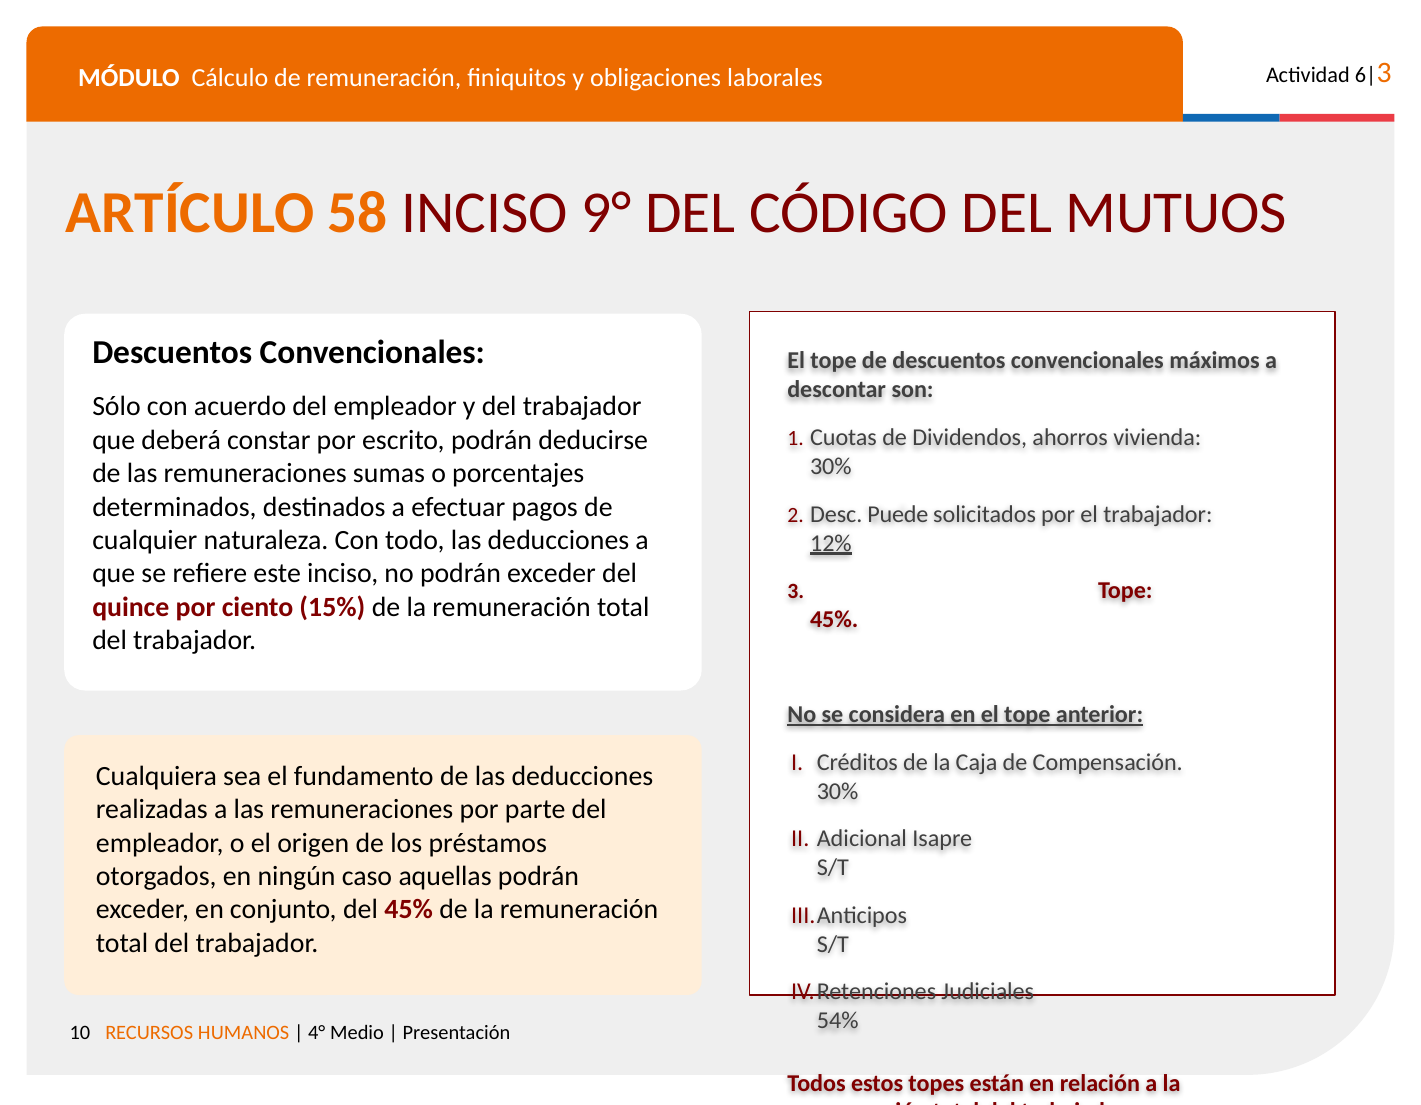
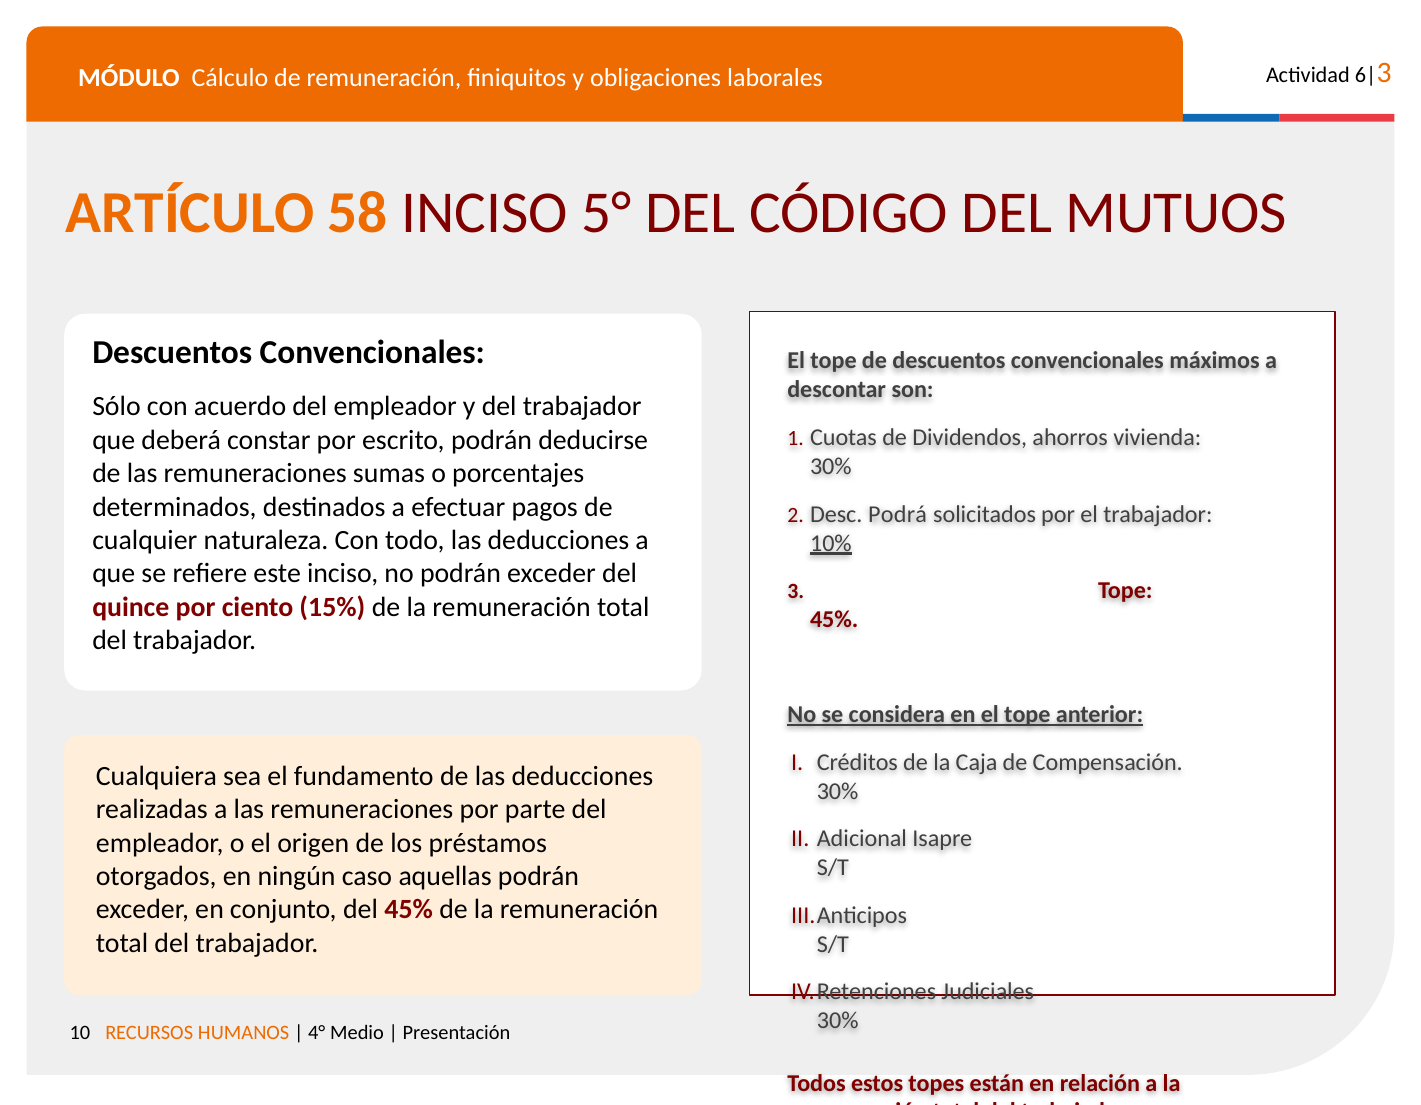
9°: 9° -> 5°
Puede: Puede -> Podrá
12%: 12% -> 10%
54% at (838, 1021): 54% -> 30%
